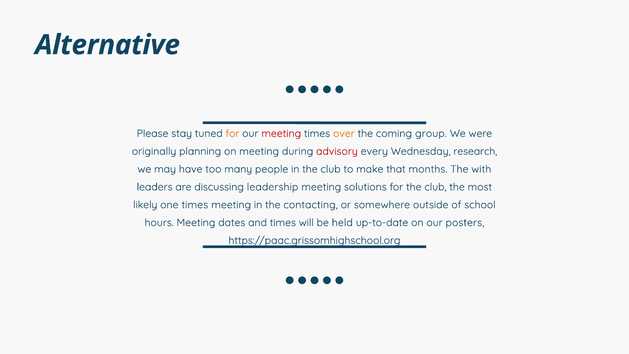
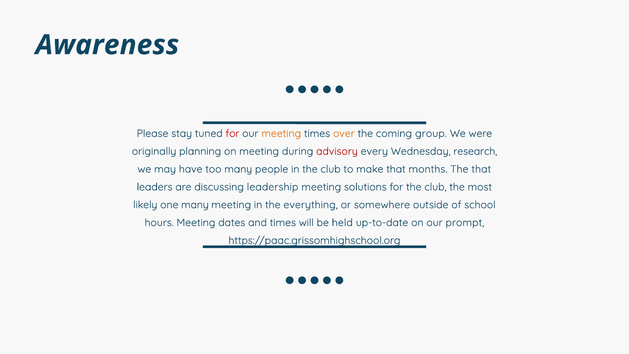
Alternative: Alternative -> Awareness
for at (232, 133) colour: orange -> red
meeting at (281, 133) colour: red -> orange
The with: with -> that
one times: times -> many
contacting: contacting -> everything
posters: posters -> prompt
